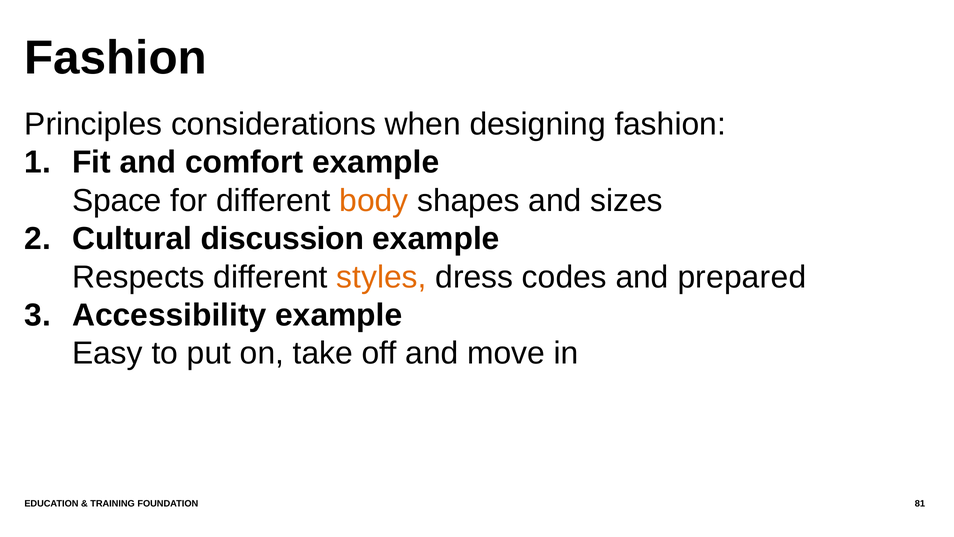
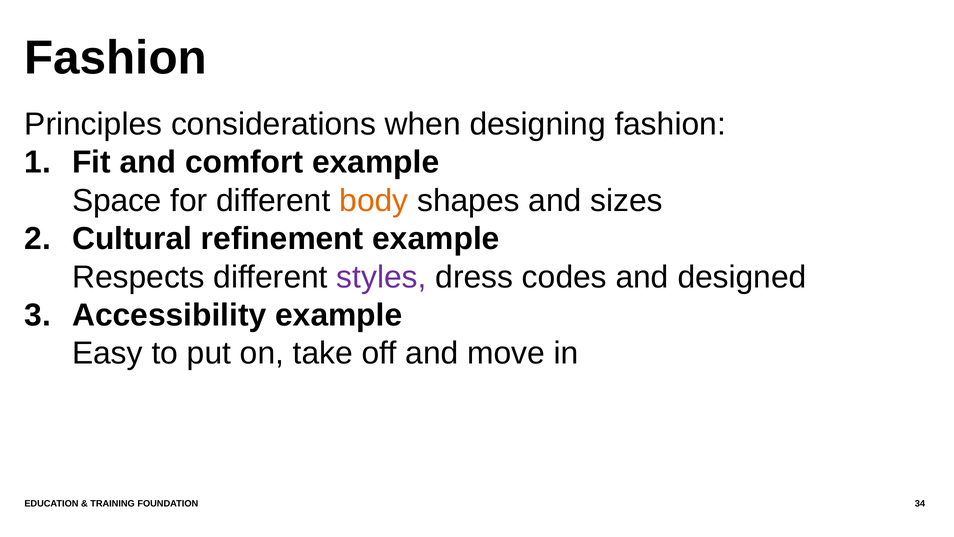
discussion: discussion -> refinement
styles colour: orange -> purple
prepared: prepared -> designed
81: 81 -> 34
